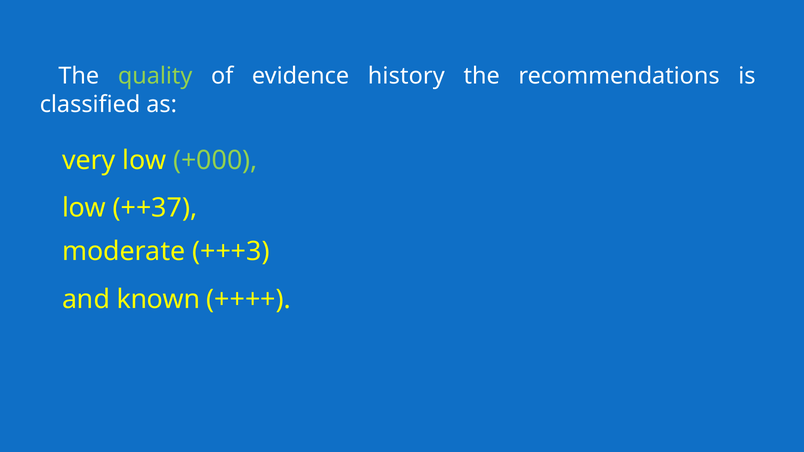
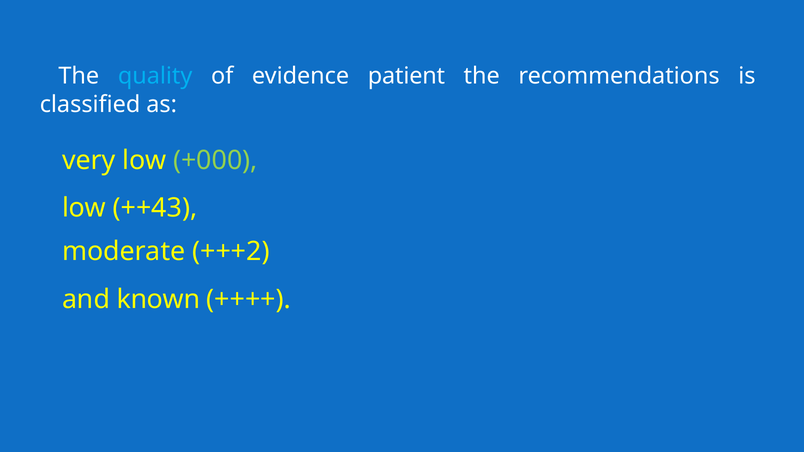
quality colour: light green -> light blue
history: history -> patient
++37: ++37 -> ++43
+++3: +++3 -> +++2
